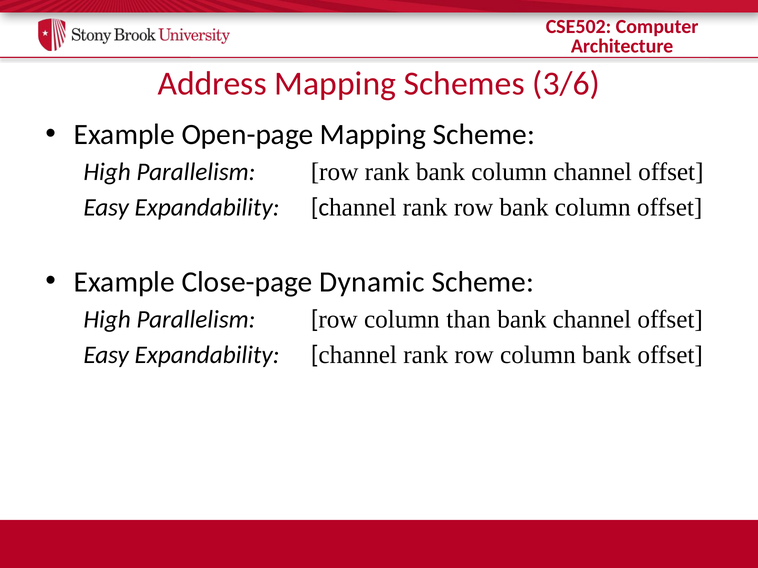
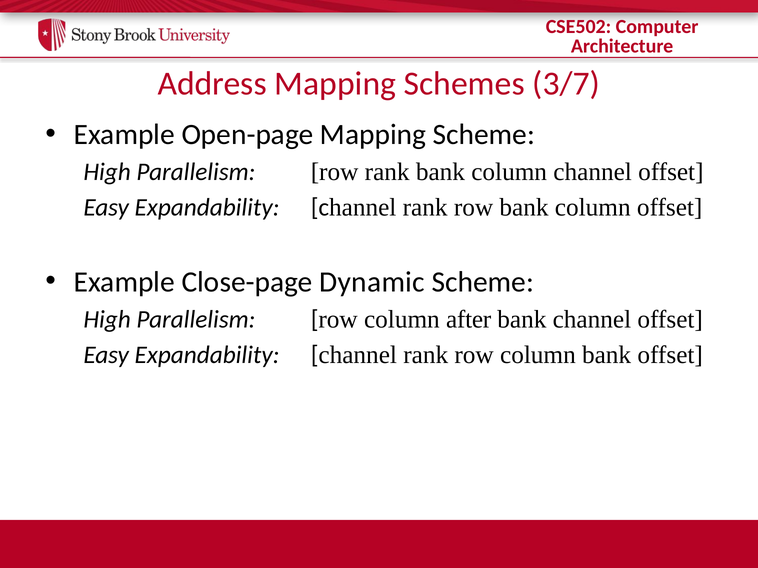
3/6: 3/6 -> 3/7
than: than -> after
